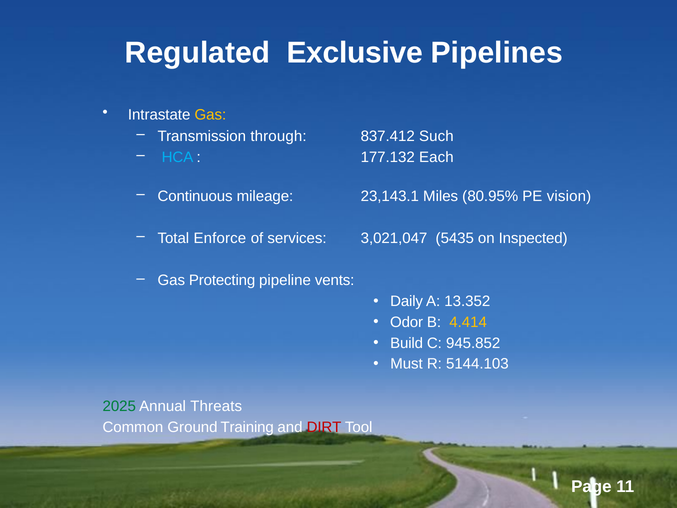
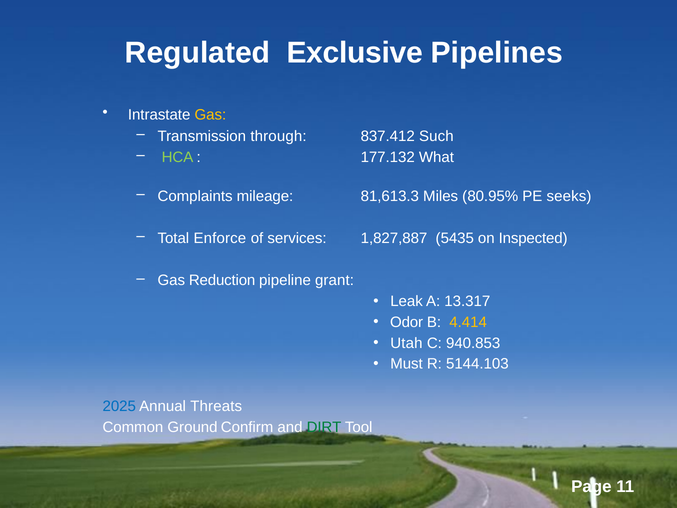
HCA colour: light blue -> light green
Each: Each -> What
Continuous: Continuous -> Complaints
23,143.1: 23,143.1 -> 81,613.3
vision: vision -> seeks
3,021,047: 3,021,047 -> 1,827,887
Protecting: Protecting -> Reduction
vents: vents -> grant
Daily: Daily -> Leak
13.352: 13.352 -> 13.317
Build: Build -> Utah
945.852: 945.852 -> 940.853
2025 colour: green -> blue
Training: Training -> Confirm
DIRT colour: red -> green
